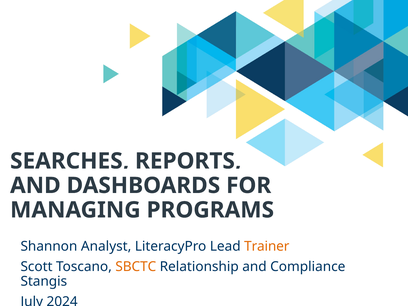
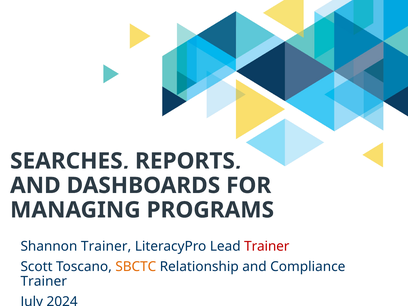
Shannon Analyst: Analyst -> Trainer
Trainer at (267, 246) colour: orange -> red
Stangis at (44, 281): Stangis -> Trainer
